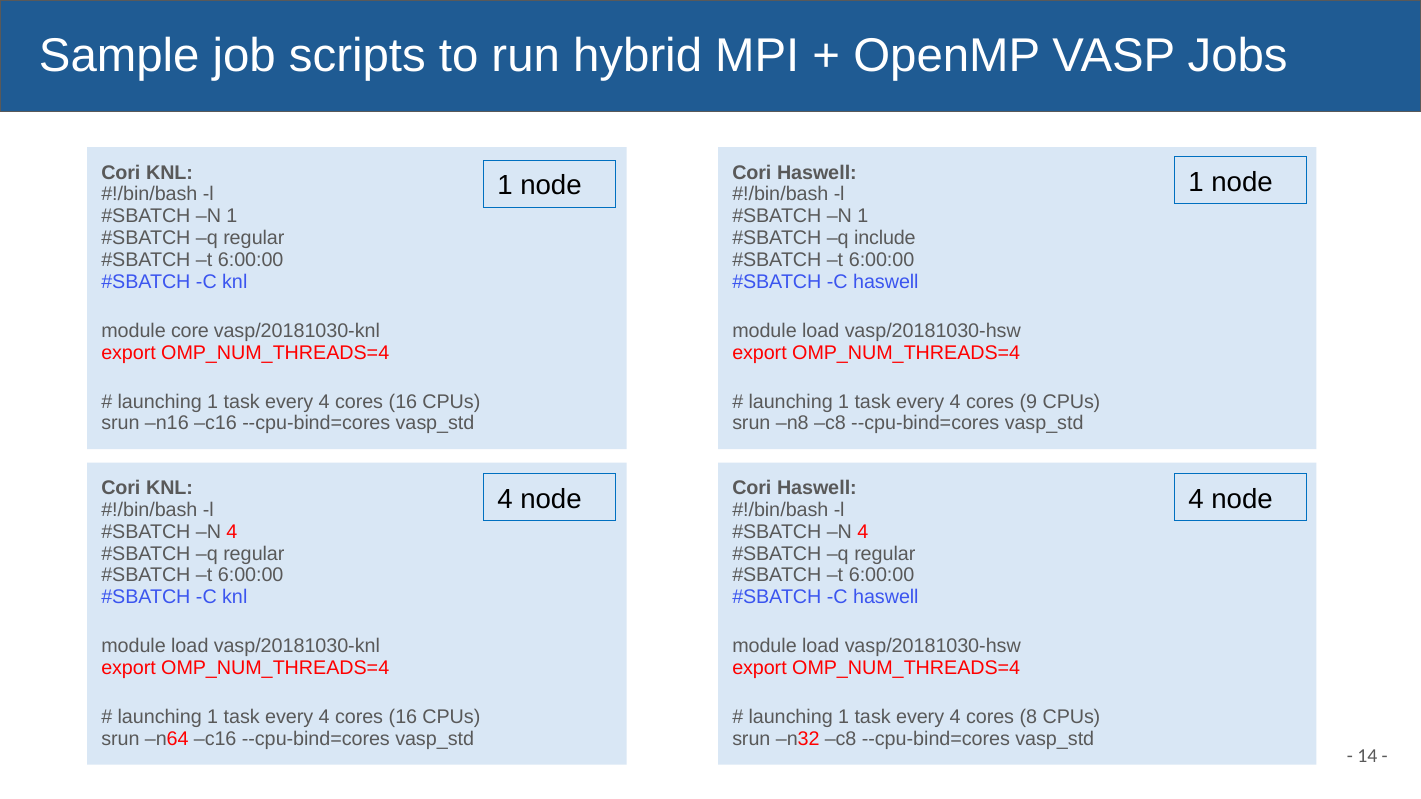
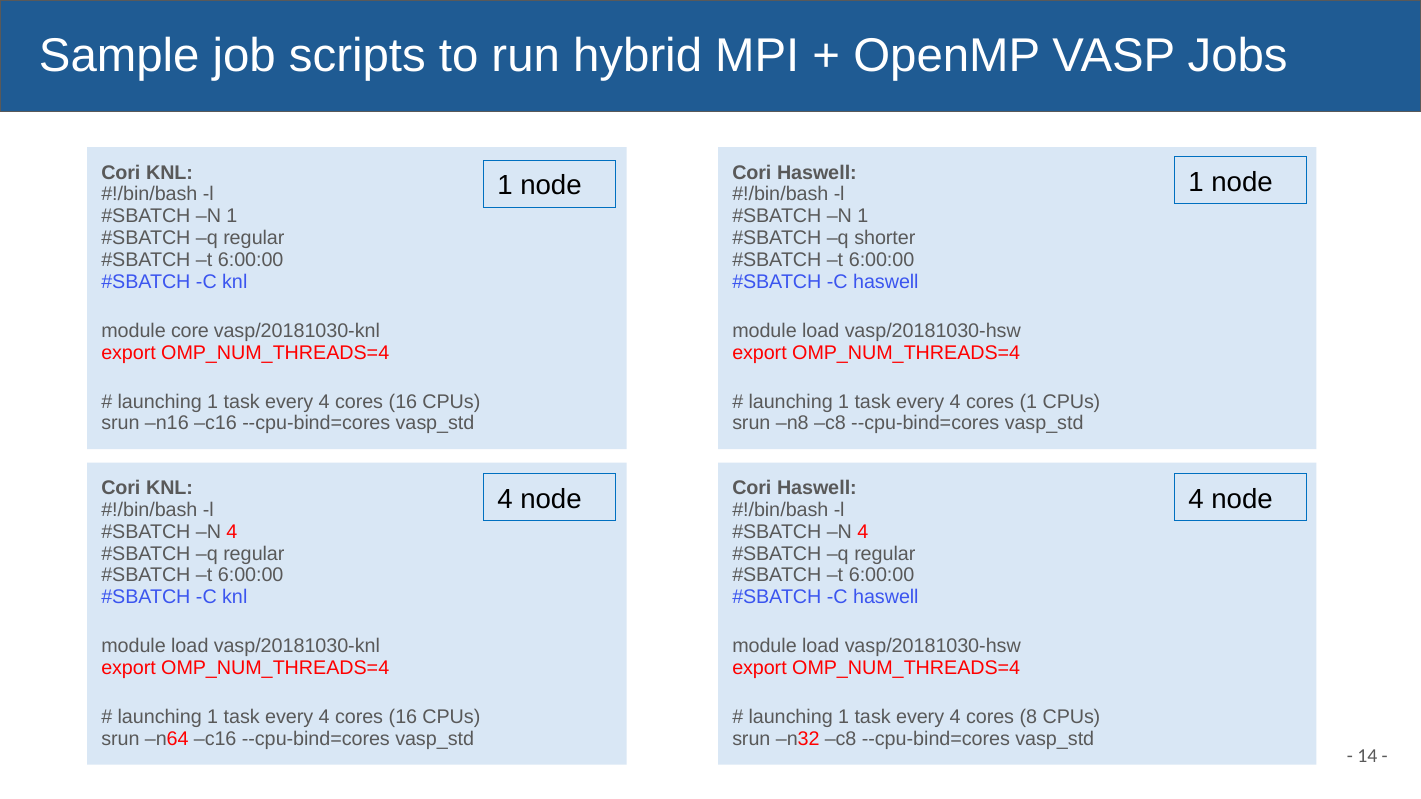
include: include -> shorter
cores 9: 9 -> 1
